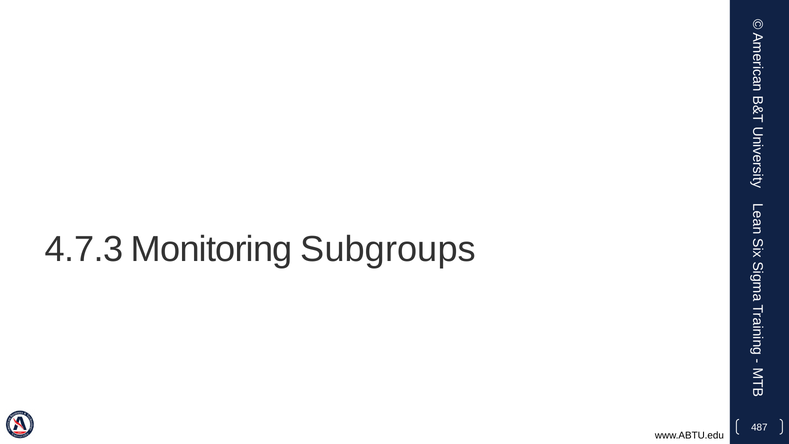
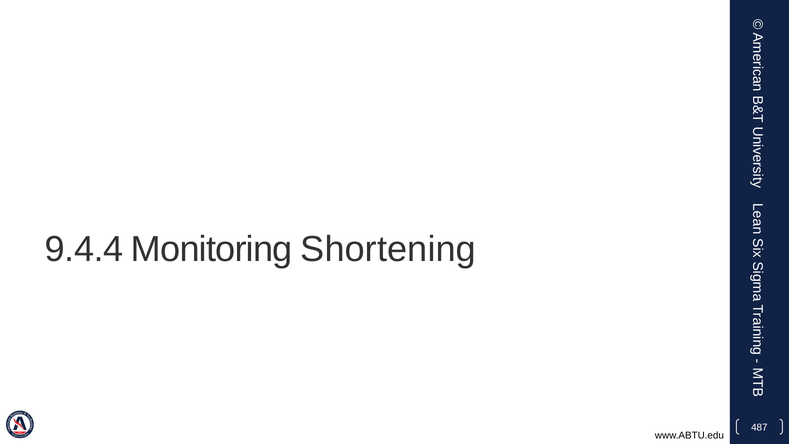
4.7.3: 4.7.3 -> 9.4.4
Subgroups: Subgroups -> Shortening
